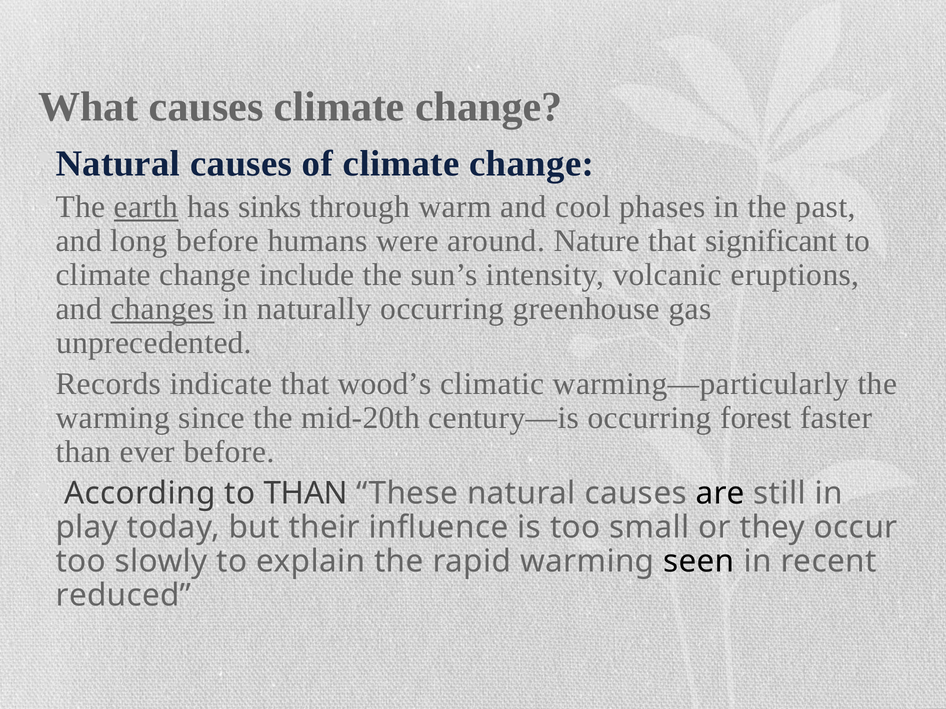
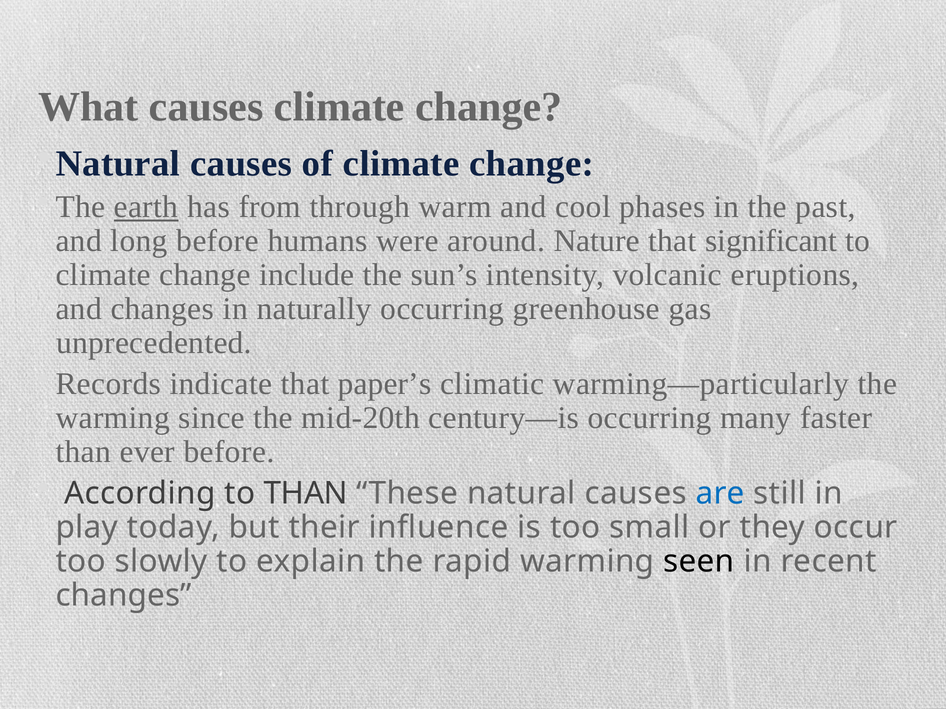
sinks: sinks -> from
changes at (162, 309) underline: present -> none
wood’s: wood’s -> paper’s
forest: forest -> many
are colour: black -> blue
reduced at (124, 596): reduced -> changes
